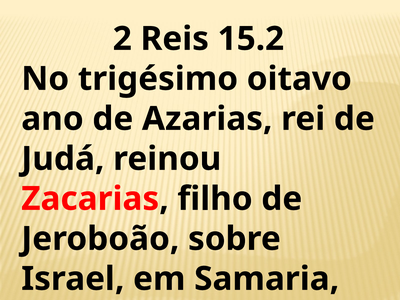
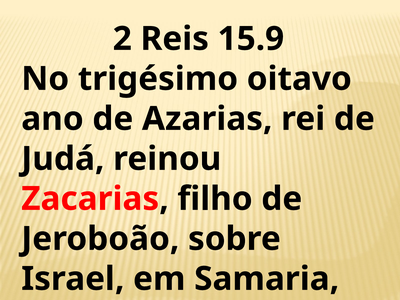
15.2: 15.2 -> 15.9
